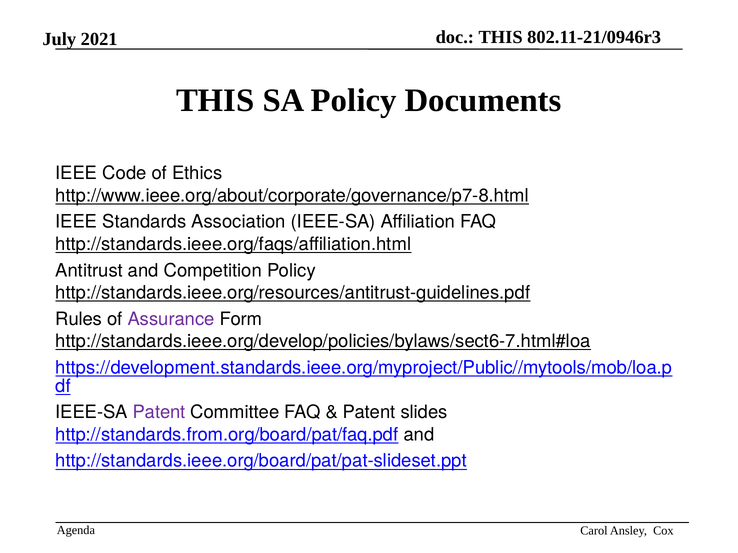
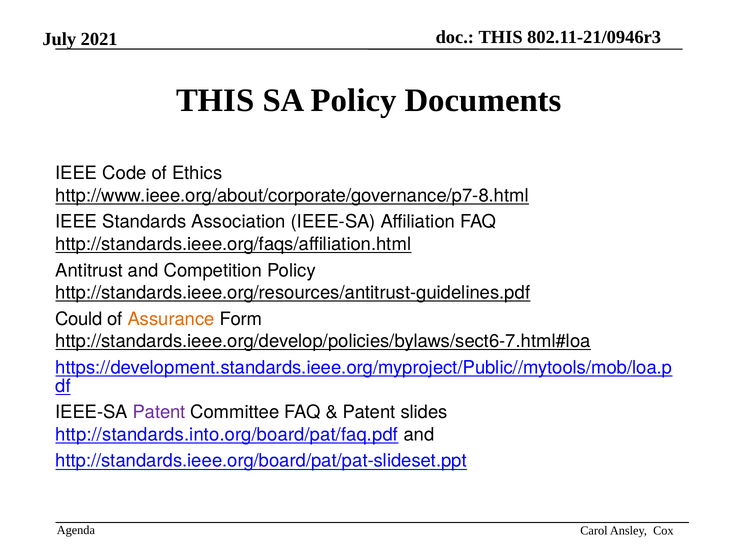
Rules: Rules -> Could
Assurance colour: purple -> orange
http://standards.from.org/board/pat/faq.pdf: http://standards.from.org/board/pat/faq.pdf -> http://standards.into.org/board/pat/faq.pdf
